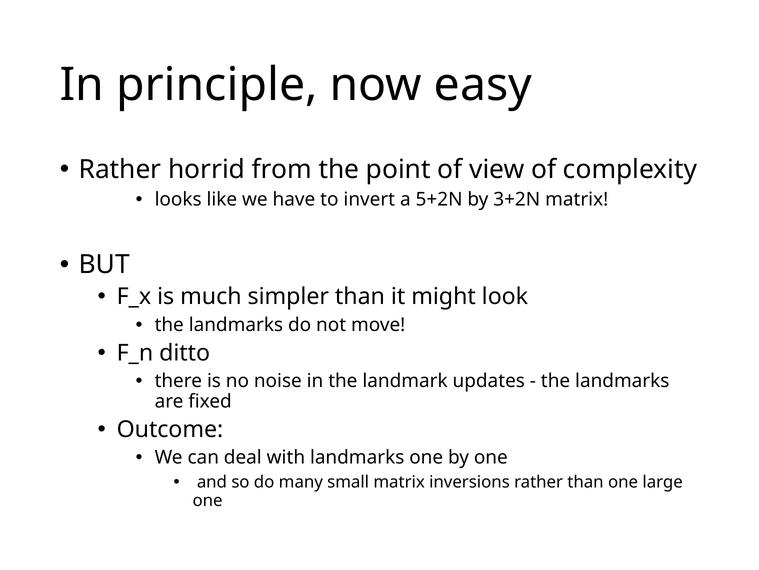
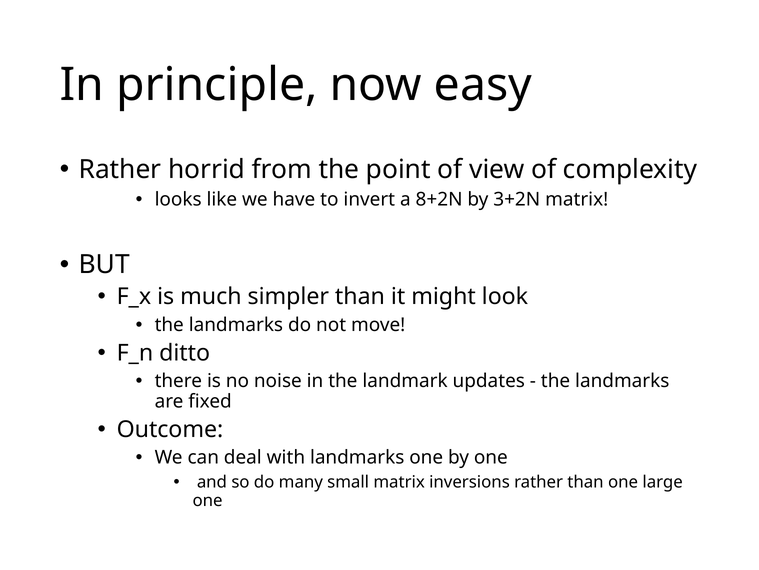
5+2N: 5+2N -> 8+2N
